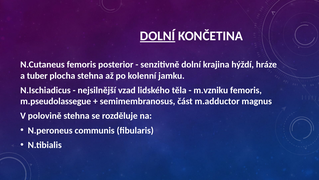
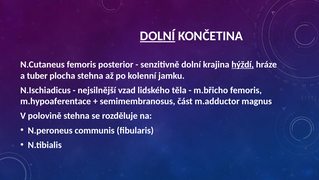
hýždí underline: none -> present
m.vzniku: m.vzniku -> m.břicho
m.pseudolassegue: m.pseudolassegue -> m.hypoaferentace
